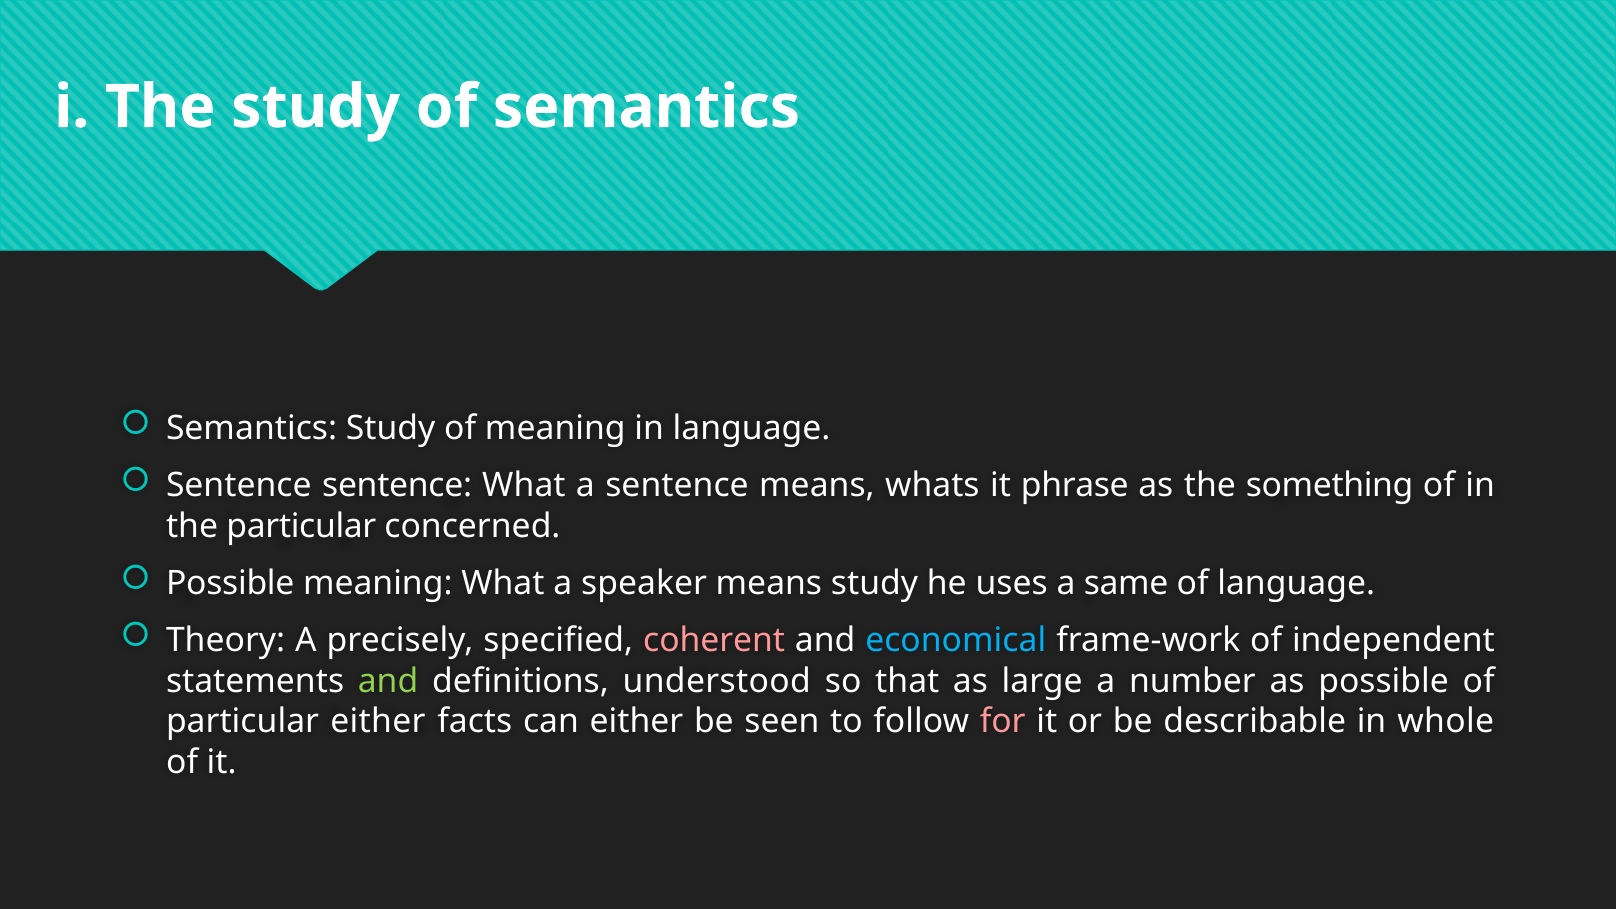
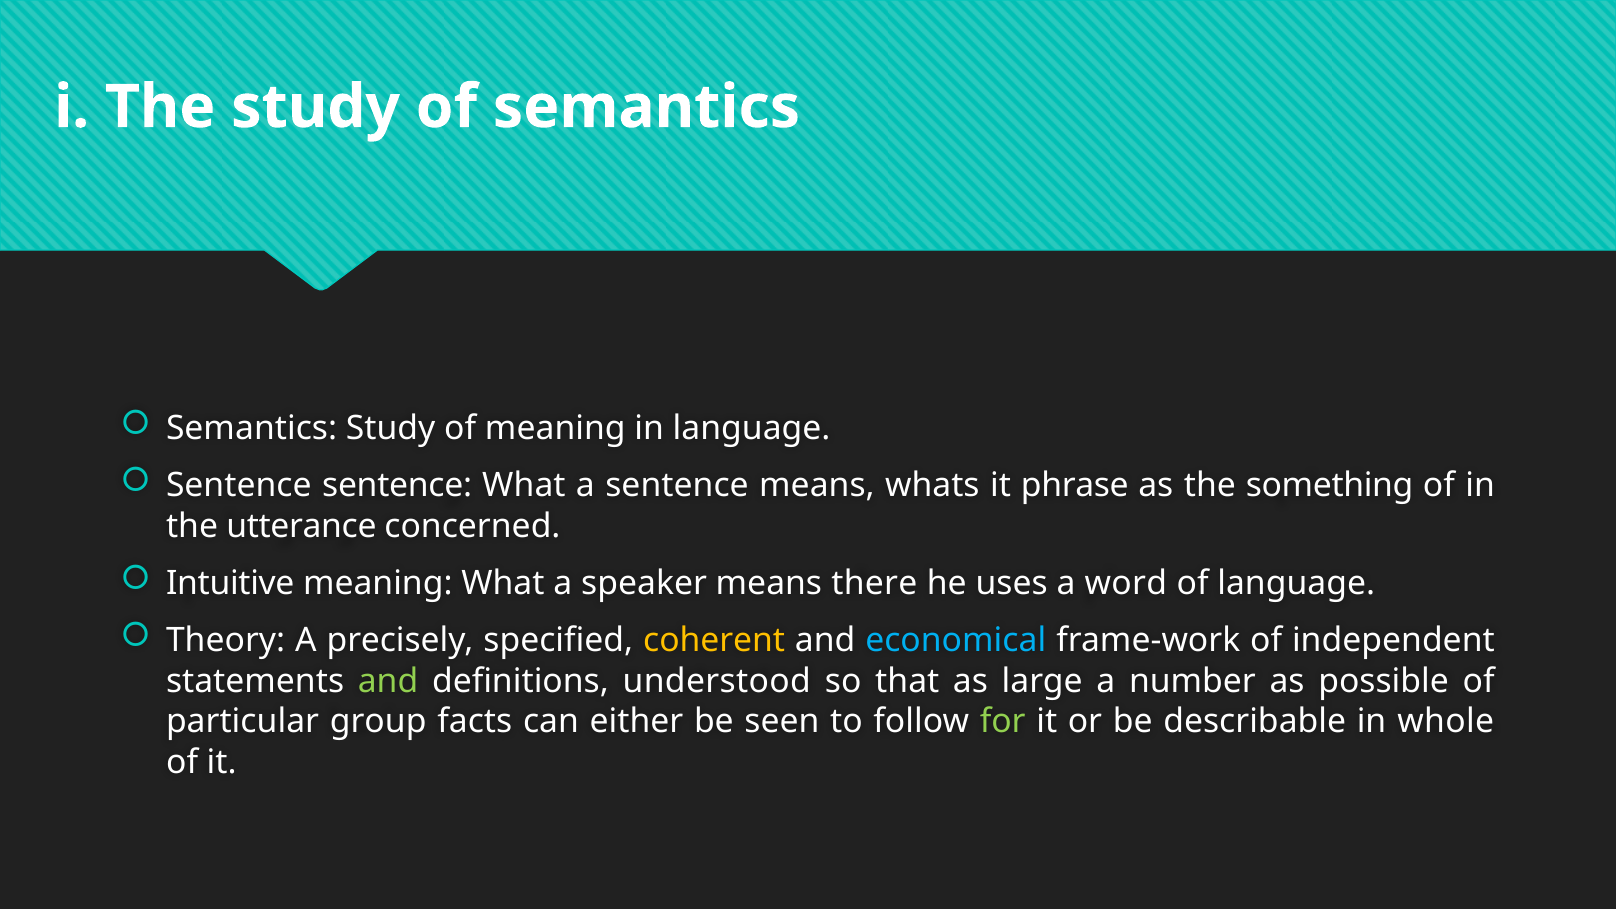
the particular: particular -> utterance
Possible at (230, 584): Possible -> Intuitive
means study: study -> there
same: same -> word
coherent colour: pink -> yellow
particular either: either -> group
for colour: pink -> light green
